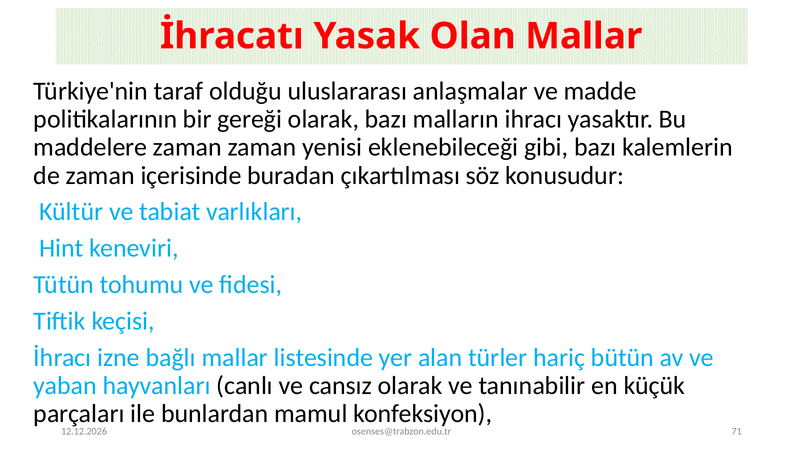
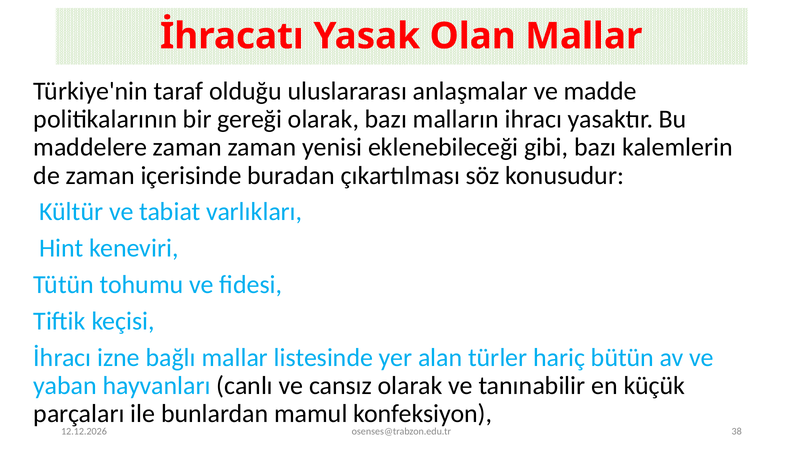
71: 71 -> 38
